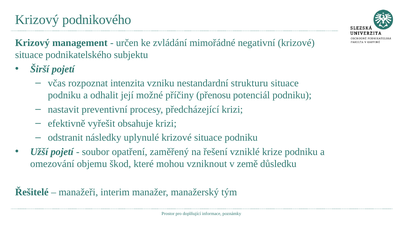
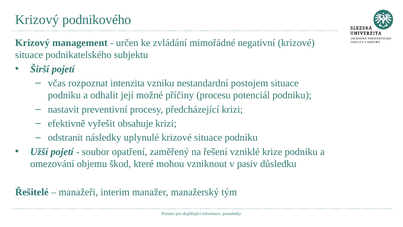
strukturu: strukturu -> postojem
přenosu: přenosu -> procesu
země: země -> pasiv
